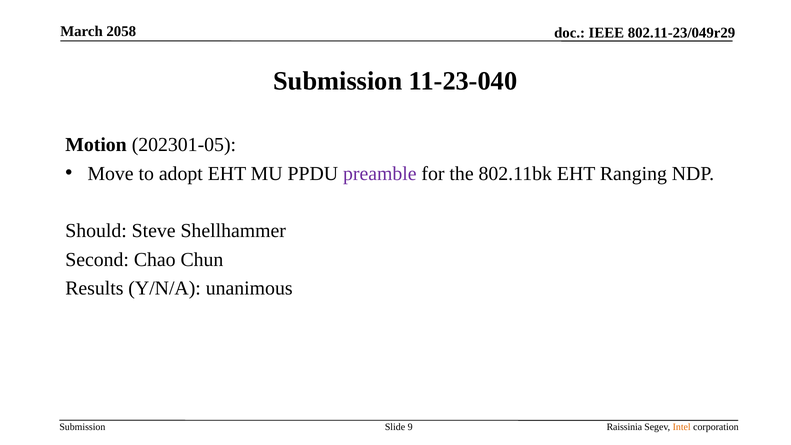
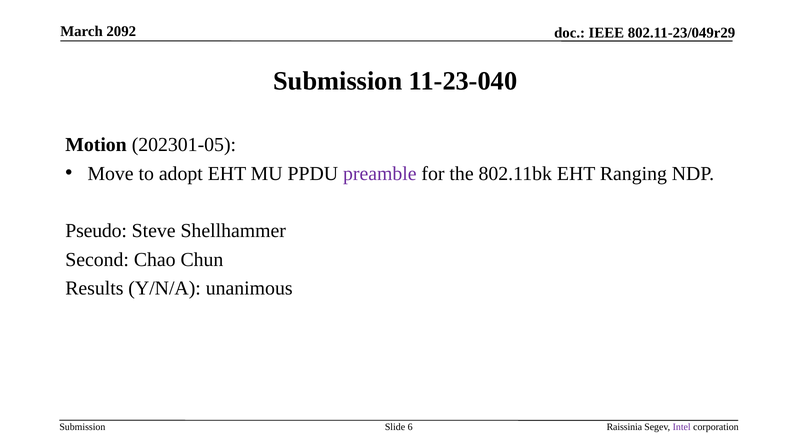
2058: 2058 -> 2092
Should: Should -> Pseudo
9: 9 -> 6
Intel colour: orange -> purple
